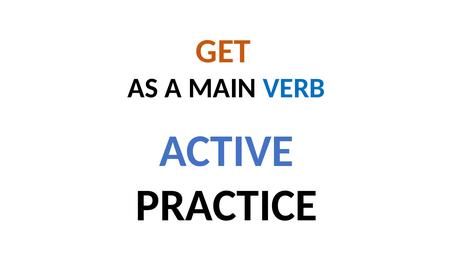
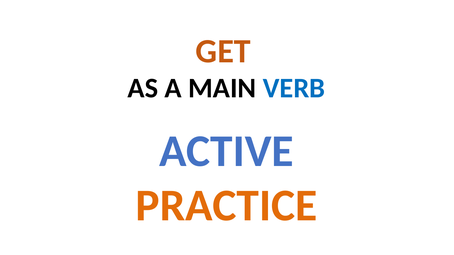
PRACTICE colour: black -> orange
